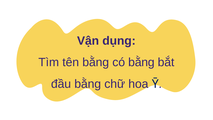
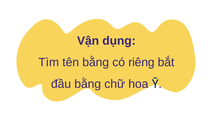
có bằng: bằng -> riêng
